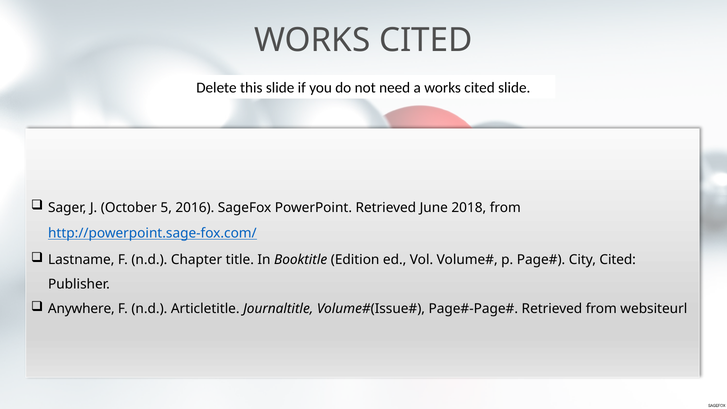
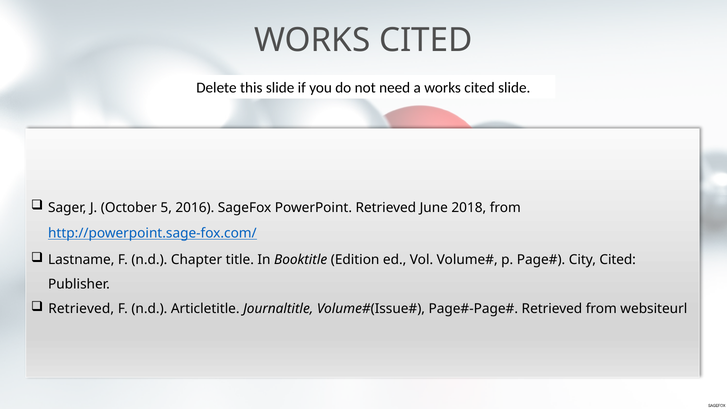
Anywhere at (81, 309): Anywhere -> Retrieved
